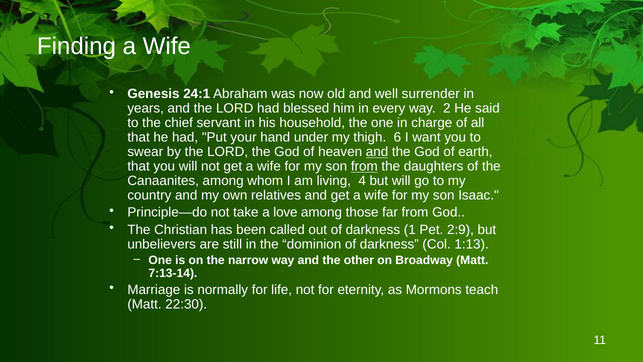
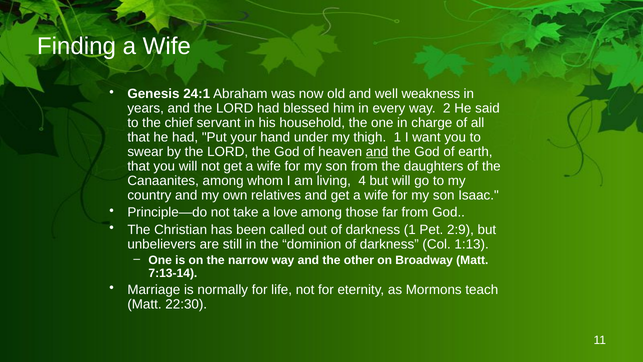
surrender: surrender -> weakness
thigh 6: 6 -> 1
from at (364, 166) underline: present -> none
